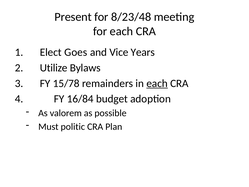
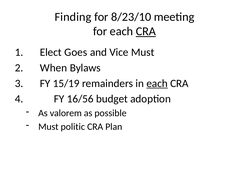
Present: Present -> Finding
8/23/48: 8/23/48 -> 8/23/10
CRA at (146, 31) underline: none -> present
Vice Years: Years -> Must
Utilize: Utilize -> When
15/78: 15/78 -> 15/19
16/84: 16/84 -> 16/56
